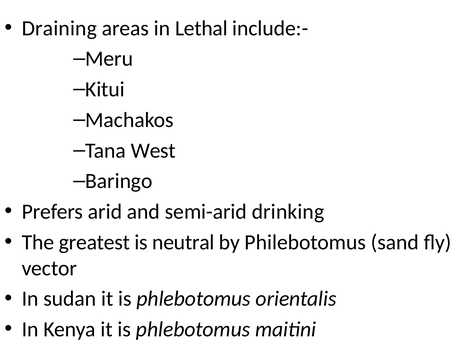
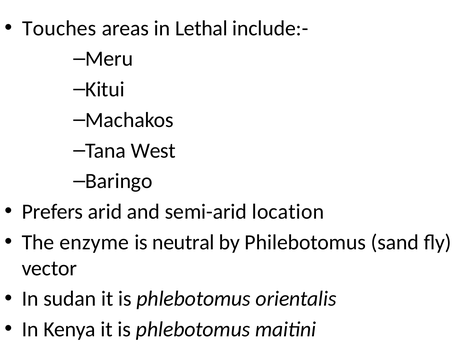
Draining: Draining -> Touches
drinking: drinking -> location
greatest: greatest -> enzyme
